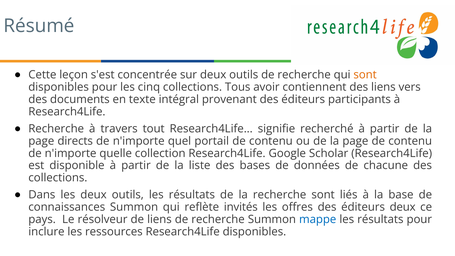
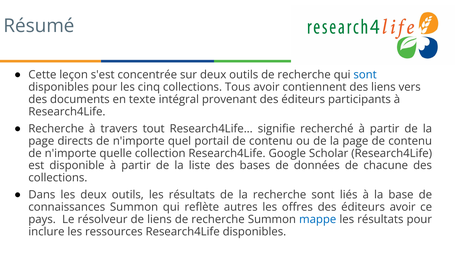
sont at (365, 75) colour: orange -> blue
invités: invités -> autres
éditeurs deux: deux -> avoir
